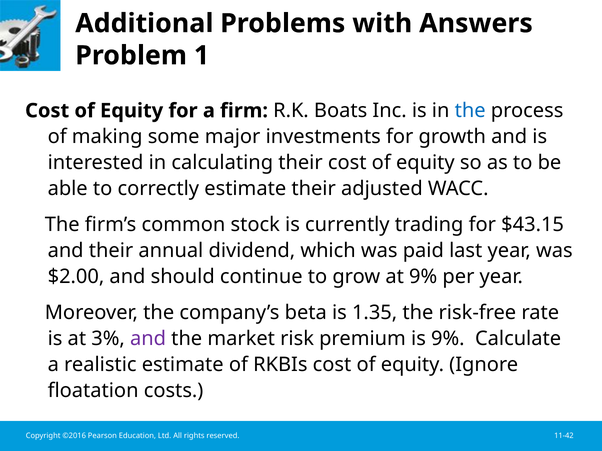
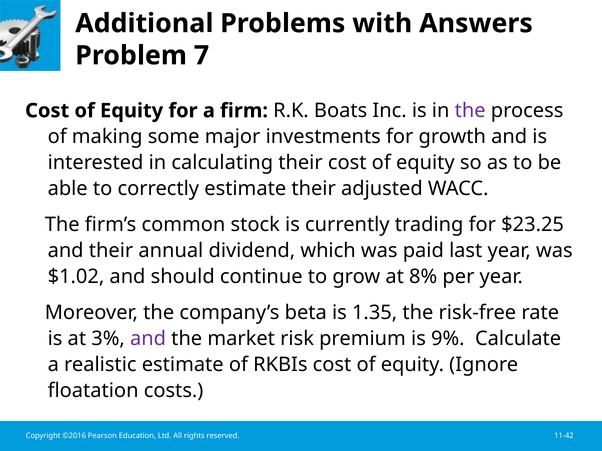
1: 1 -> 7
the at (470, 111) colour: blue -> purple
$43.15: $43.15 -> $23.25
$2.00: $2.00 -> $1.02
at 9%: 9% -> 8%
